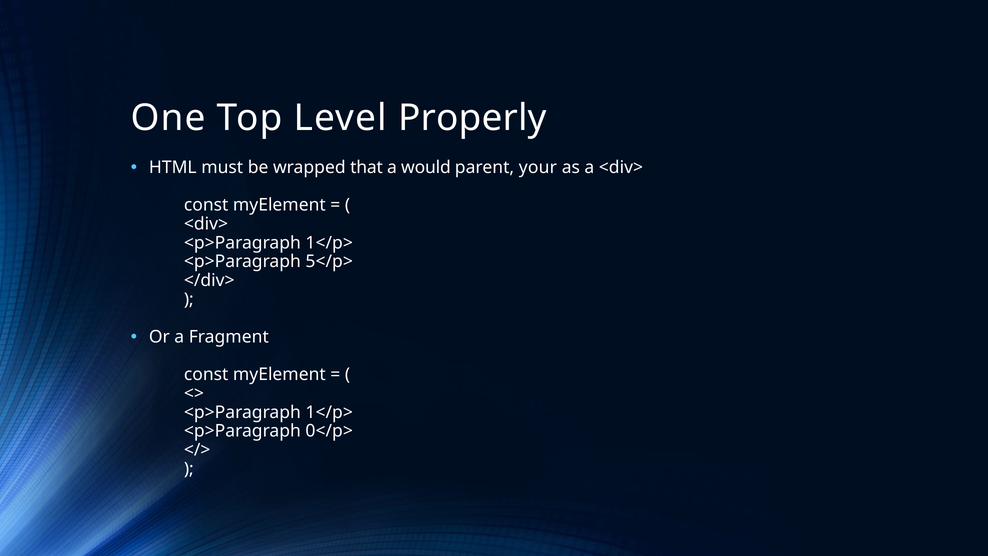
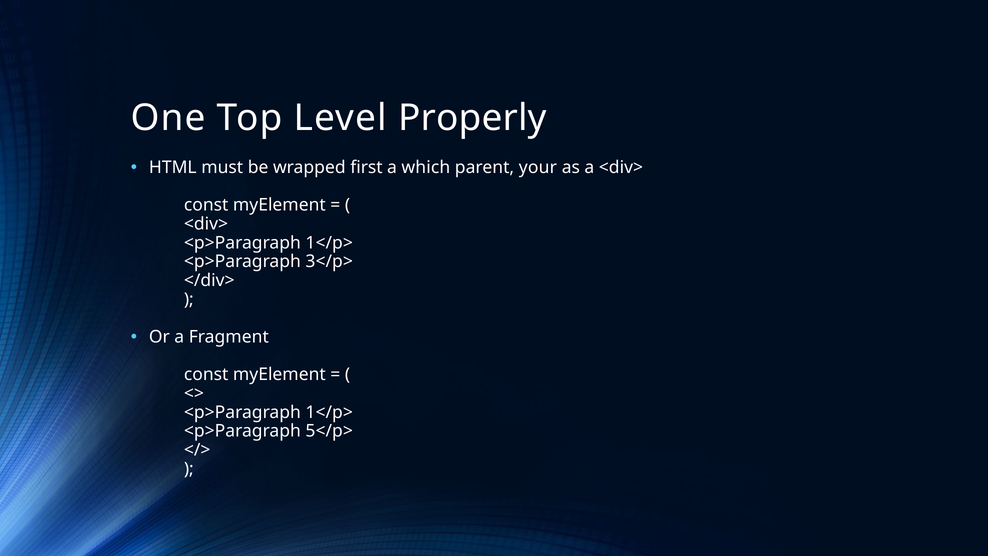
that: that -> first
would: would -> which
5</p>: 5</p> -> 3</p>
0</p>: 0</p> -> 5</p>
